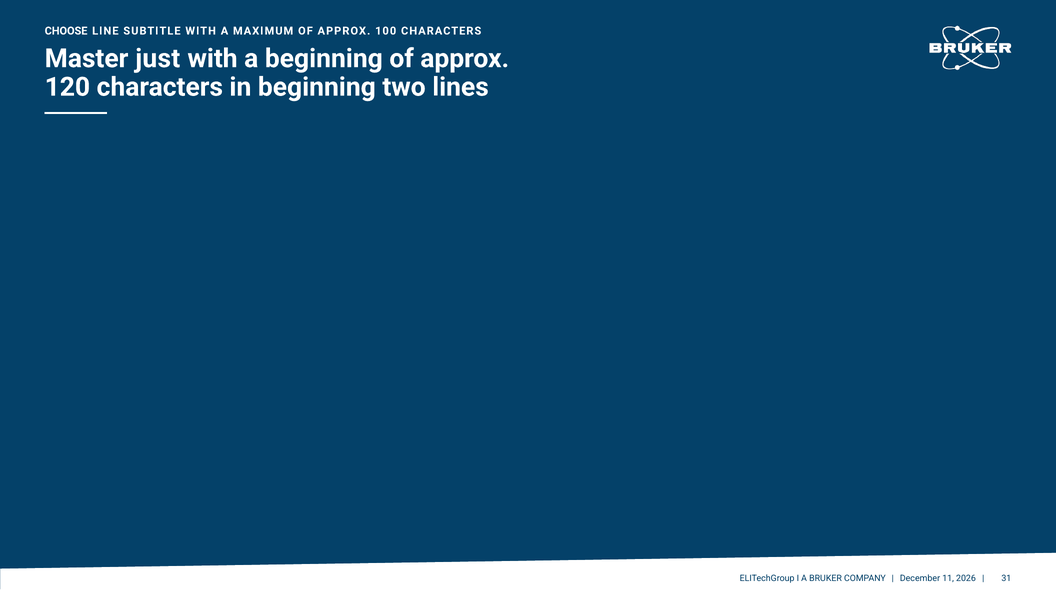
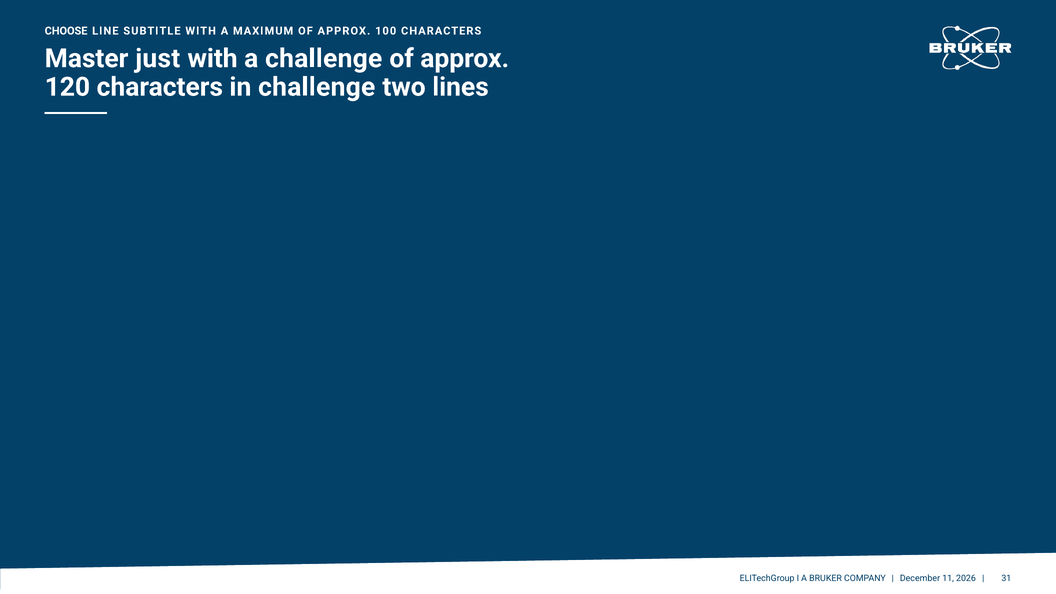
a beginning: beginning -> challenge
in beginning: beginning -> challenge
